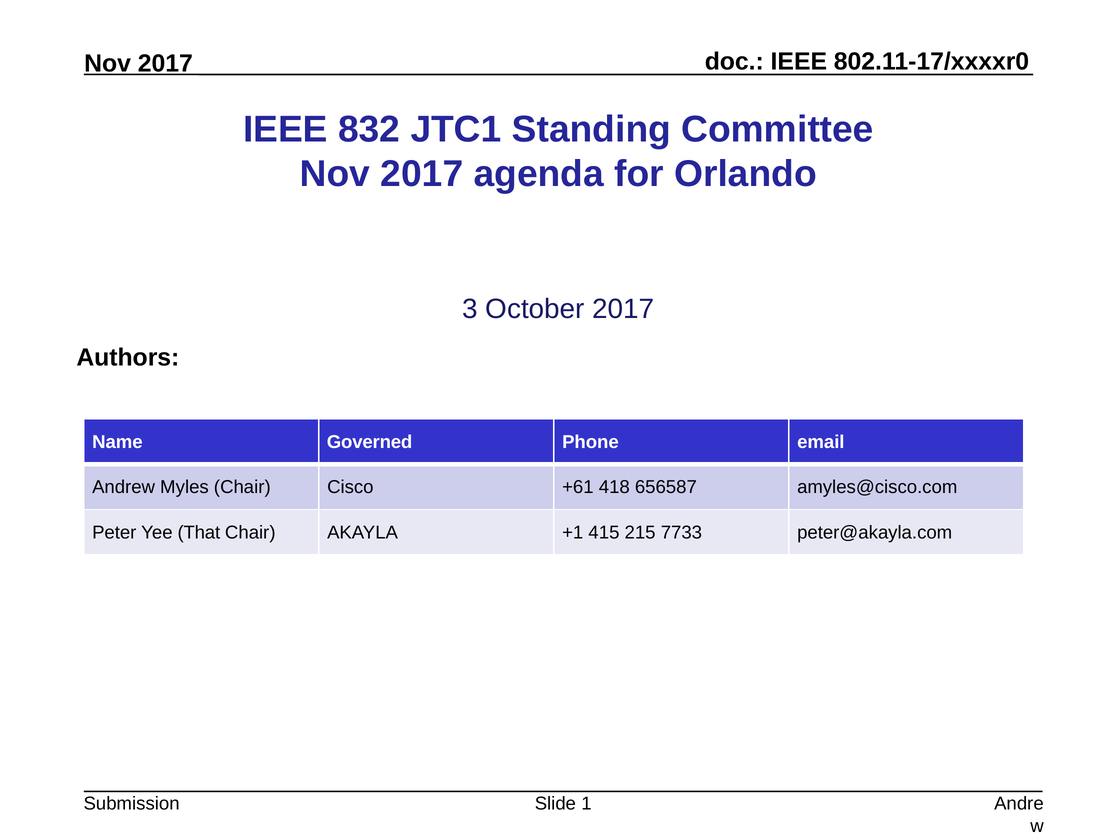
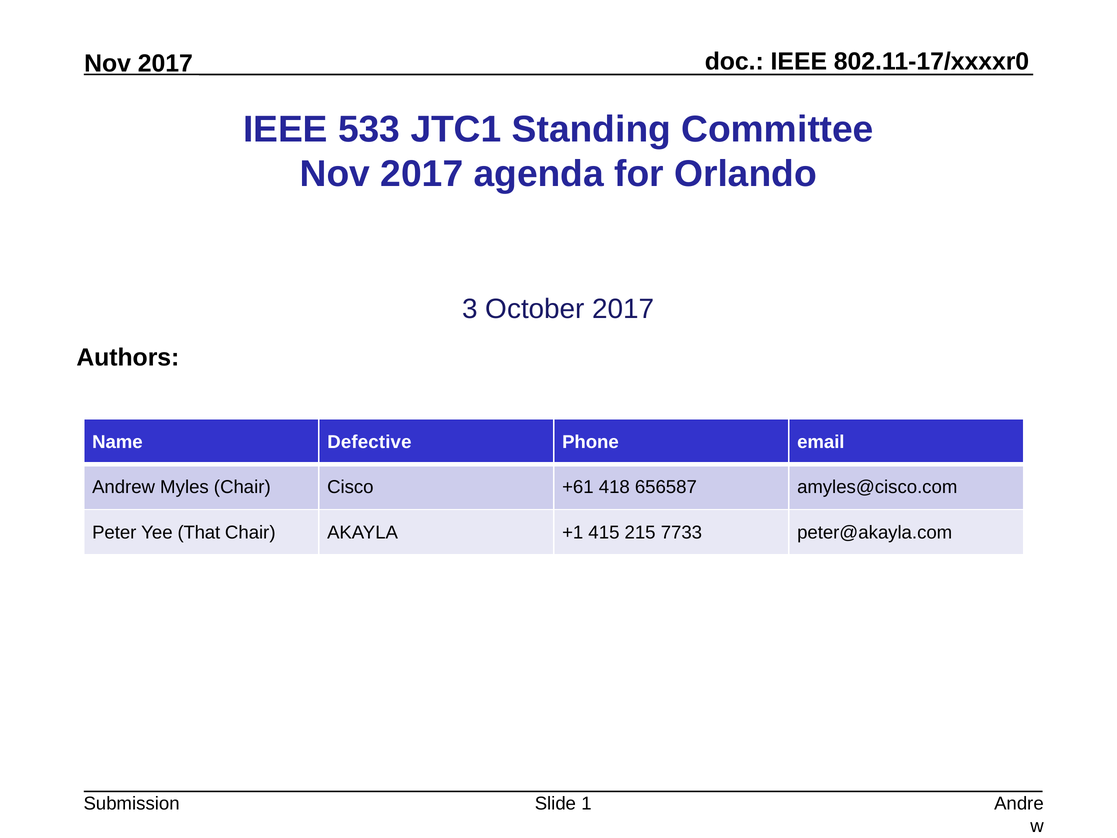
832: 832 -> 533
Governed: Governed -> Defective
